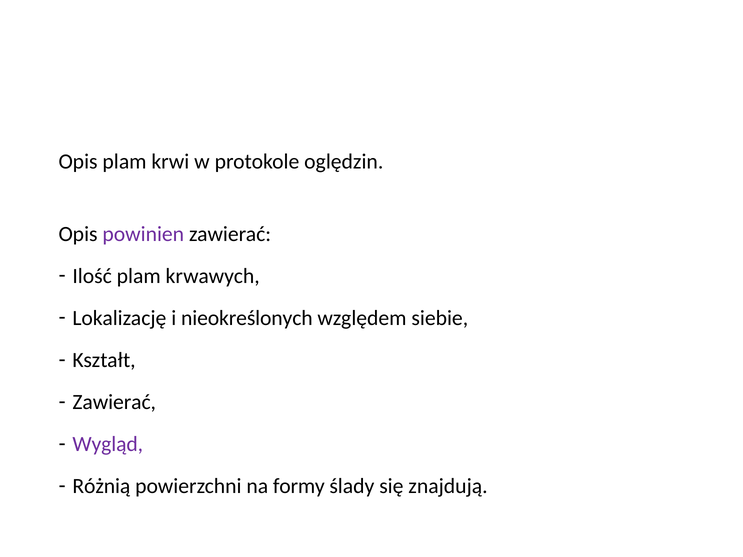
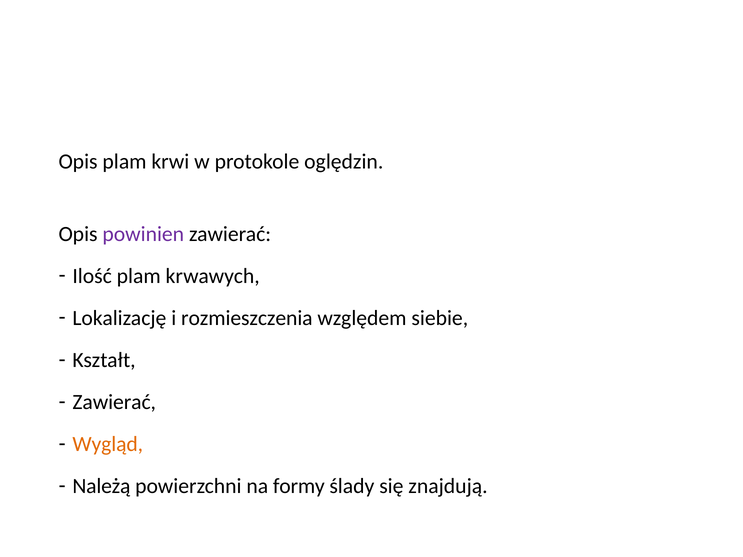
nieokreślonych: nieokreślonych -> rozmieszczenia
Wygląd colour: purple -> orange
Różnią: Różnią -> Należą
